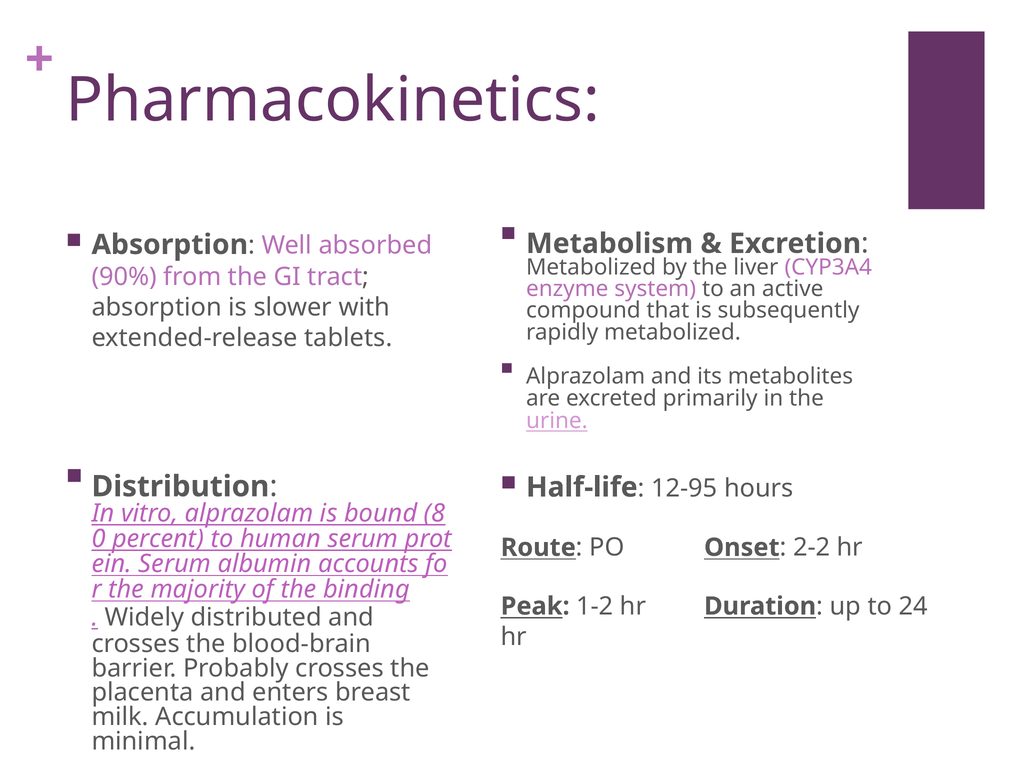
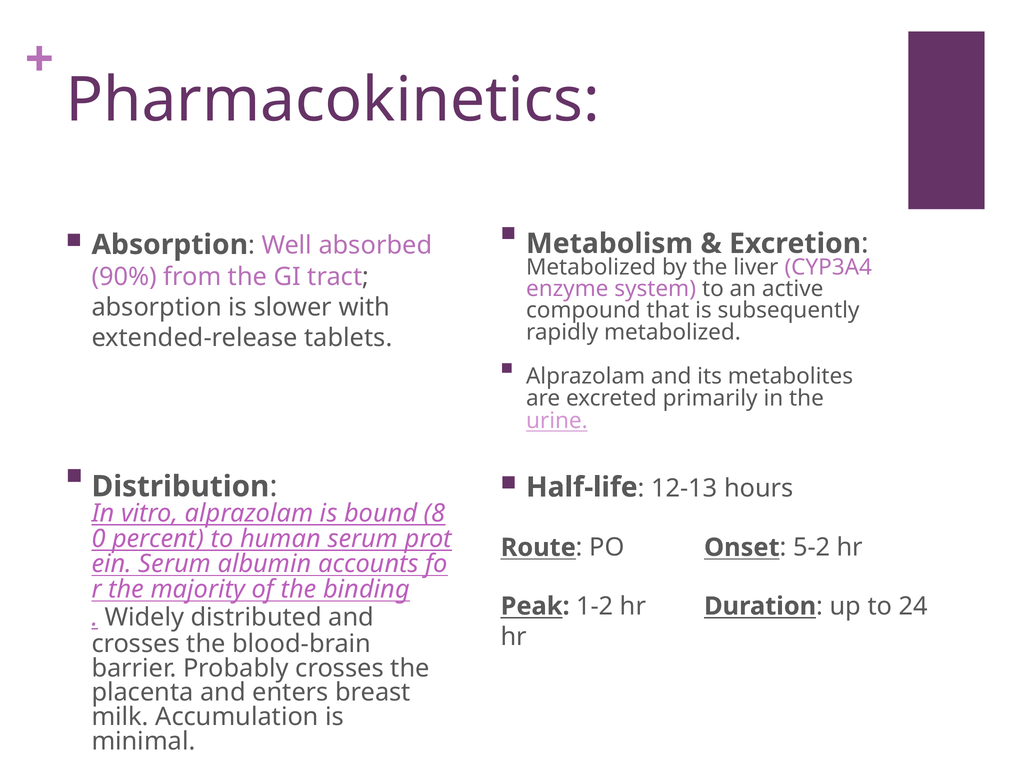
12-95: 12-95 -> 12-13
2-2: 2-2 -> 5-2
